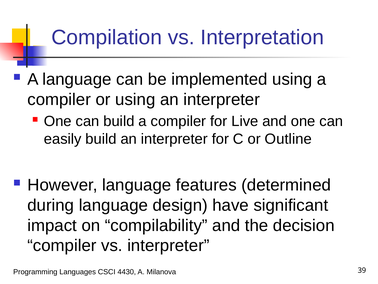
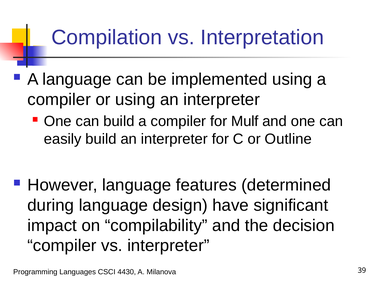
Live: Live -> Mulf
